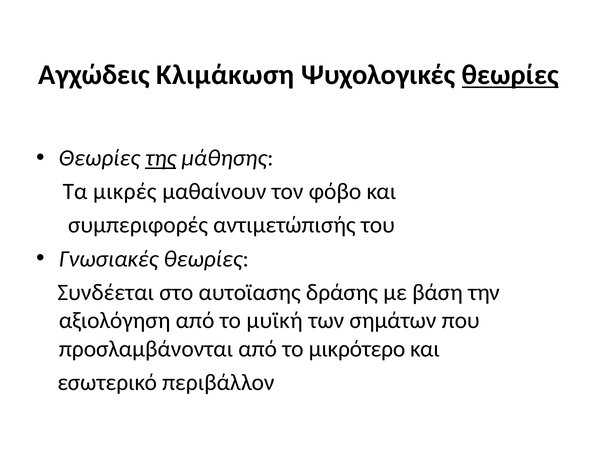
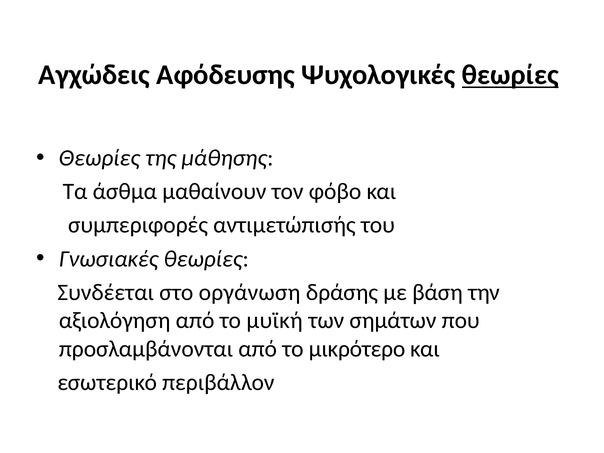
Κλιμάκωση: Κλιμάκωση -> Αφόδευσης
της underline: present -> none
μικρές: μικρές -> άσθμα
αυτοϊασης: αυτοϊασης -> οργάνωση
